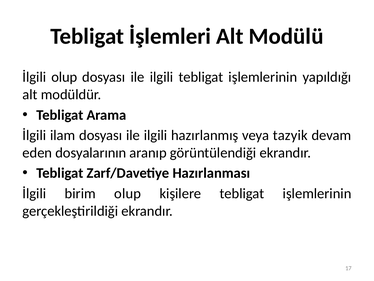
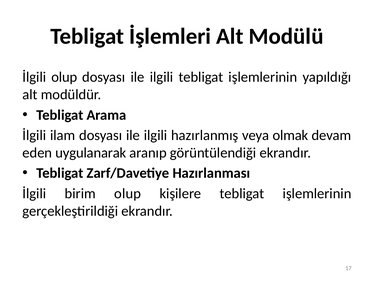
tazyik: tazyik -> olmak
dosyalarının: dosyalarının -> uygulanarak
